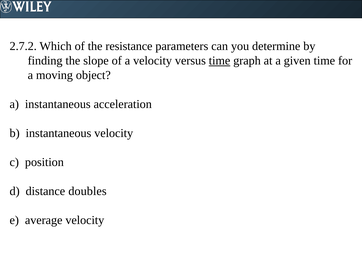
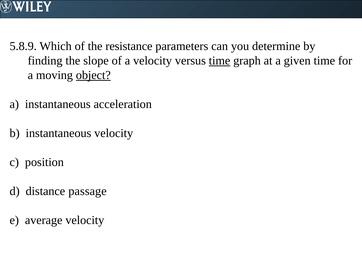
2.7.2: 2.7.2 -> 5.8.9
object underline: none -> present
doubles: doubles -> passage
